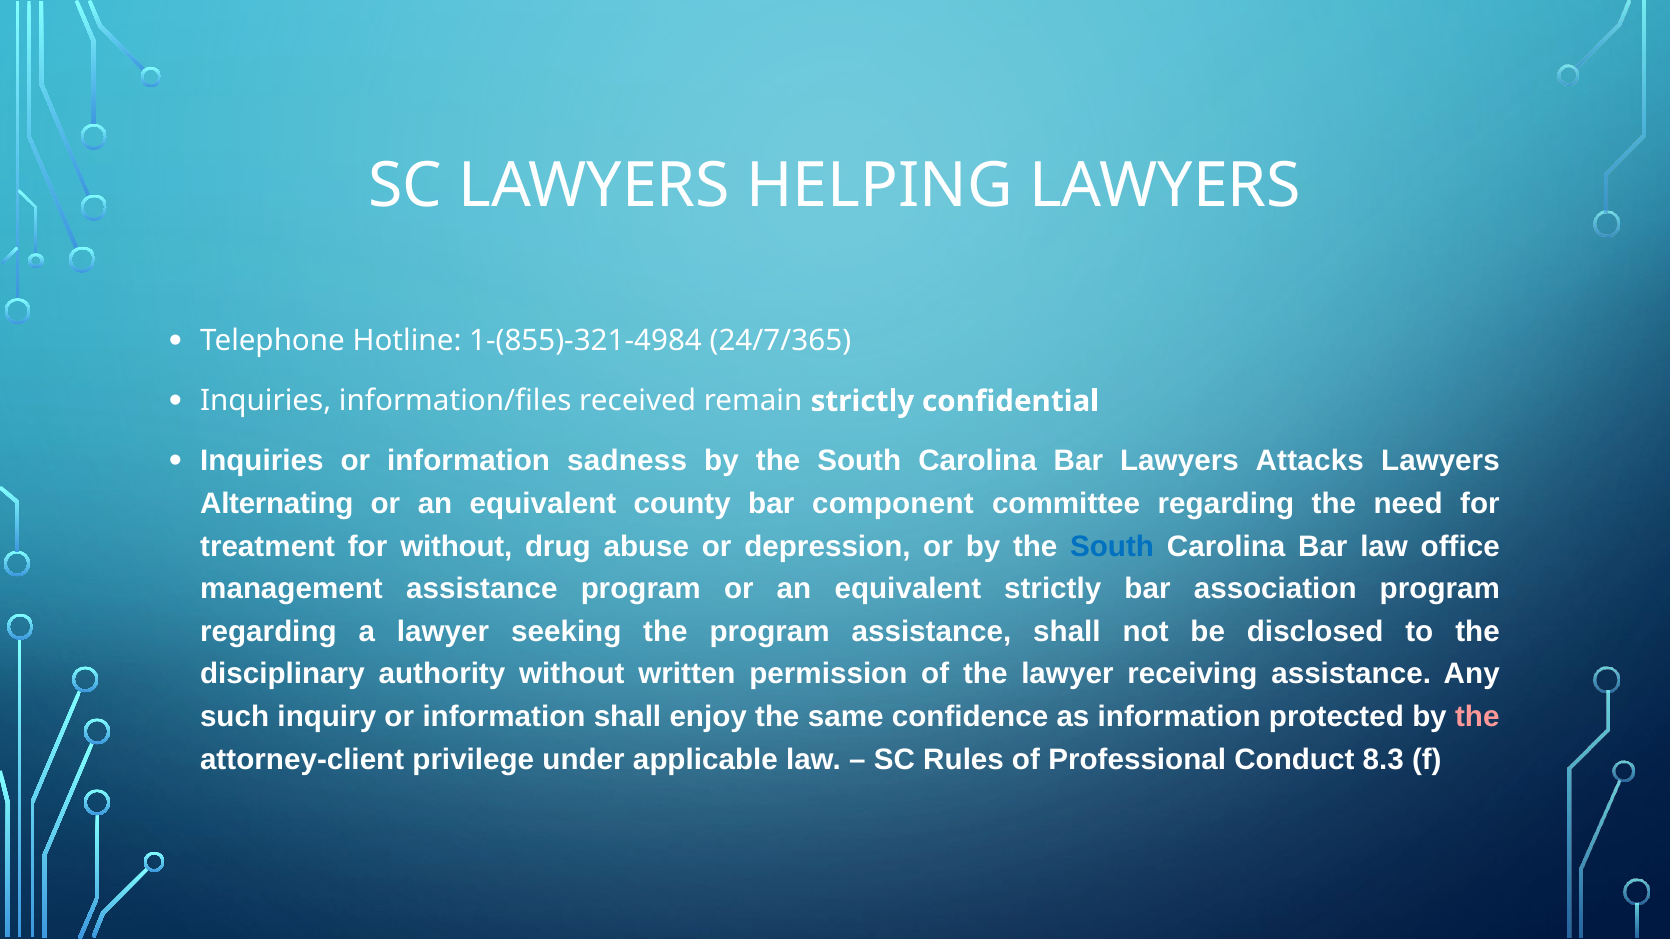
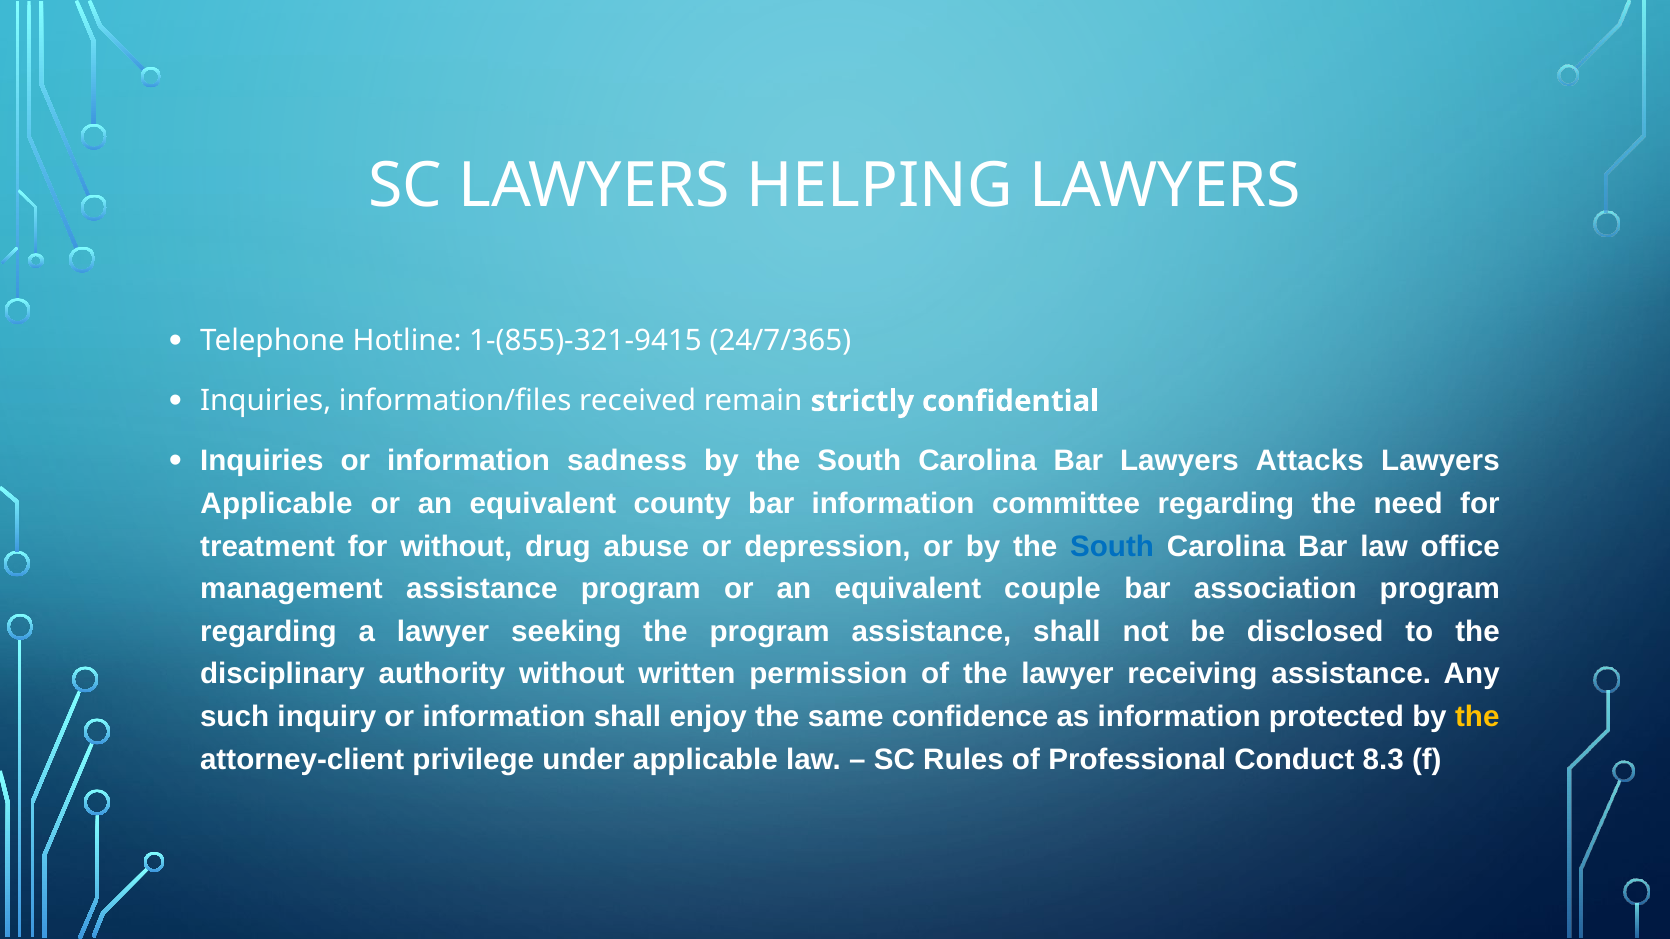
1-(855)-321-4984: 1-(855)-321-4984 -> 1-(855)-321-9415
Alternating at (277, 504): Alternating -> Applicable
bar component: component -> information
equivalent strictly: strictly -> couple
the at (1477, 717) colour: pink -> yellow
